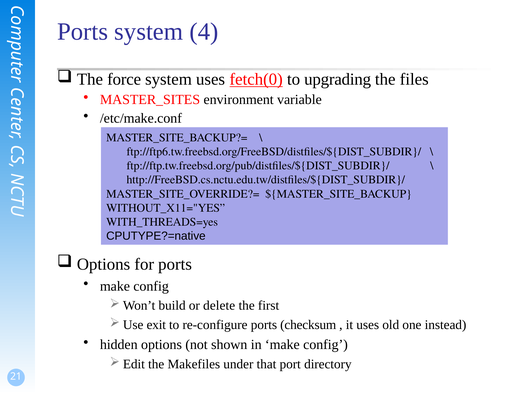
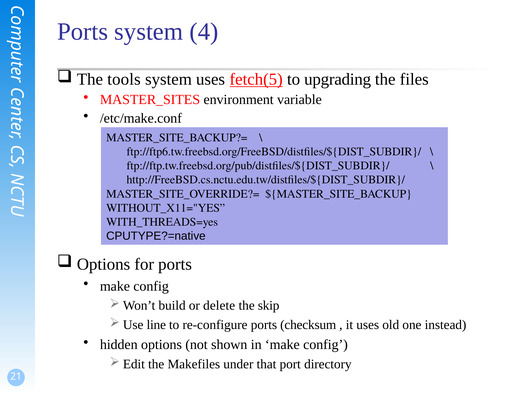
force: force -> tools
fetch(0: fetch(0 -> fetch(5
first: first -> skip
exit: exit -> line
